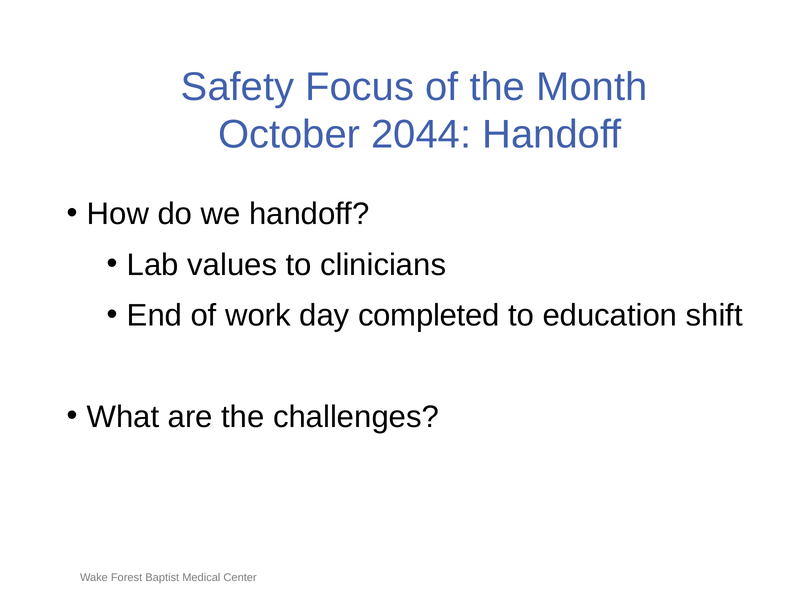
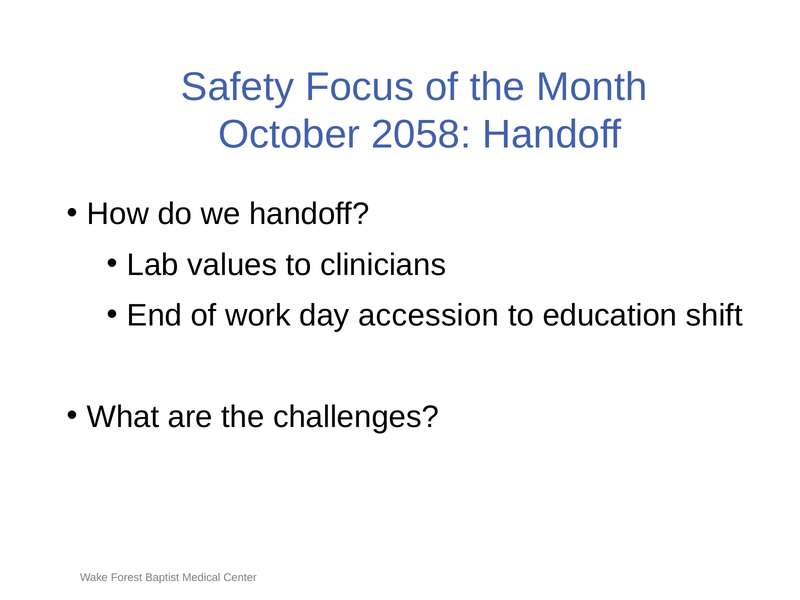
2044: 2044 -> 2058
completed: completed -> accession
